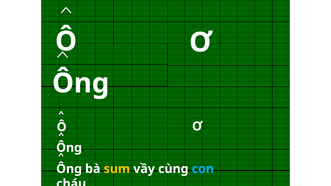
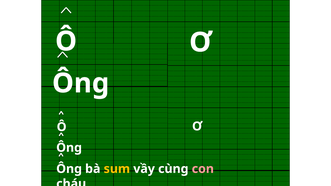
con colour: light blue -> pink
